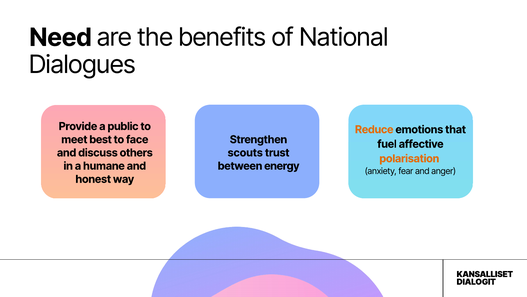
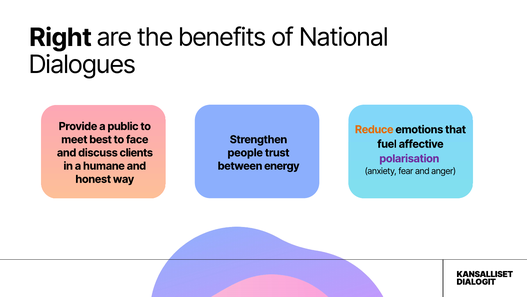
Need: Need -> Right
others: others -> clients
scouts: scouts -> people
polarisation colour: orange -> purple
